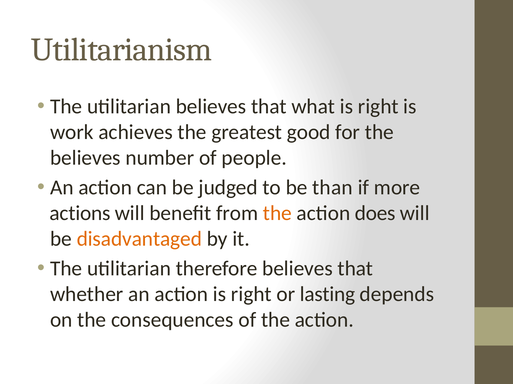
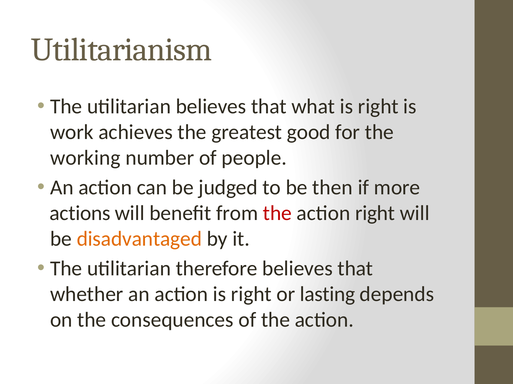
believes at (85, 158): believes -> working
than: than -> then
the at (277, 214) colour: orange -> red
action does: does -> right
